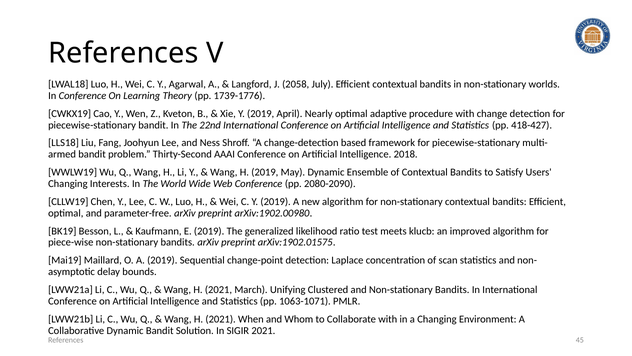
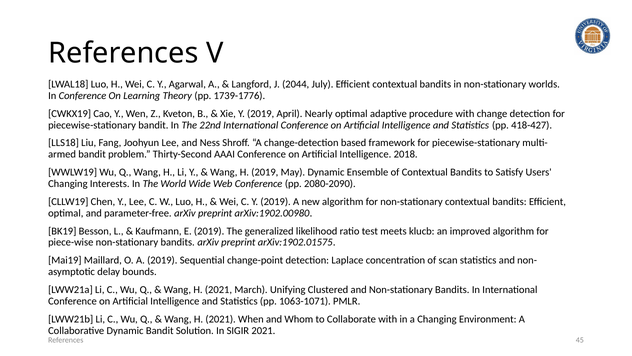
2058: 2058 -> 2044
